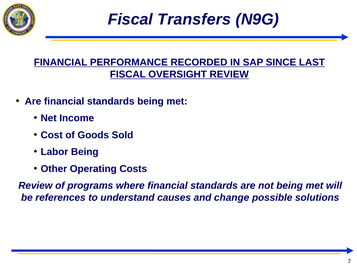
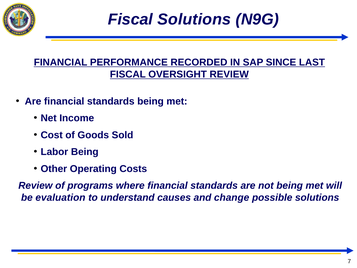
Fiscal Transfers: Transfers -> Solutions
references: references -> evaluation
